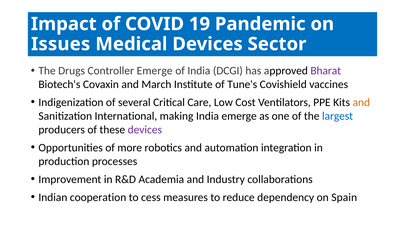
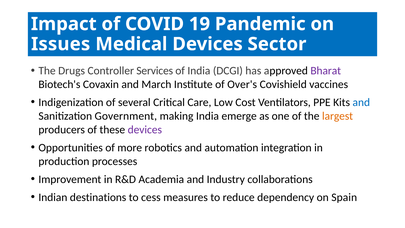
Controller Emerge: Emerge -> Services
Tune's: Tune's -> Over's
and at (361, 102) colour: orange -> blue
International: International -> Government
largest colour: blue -> orange
cooperation: cooperation -> destinations
